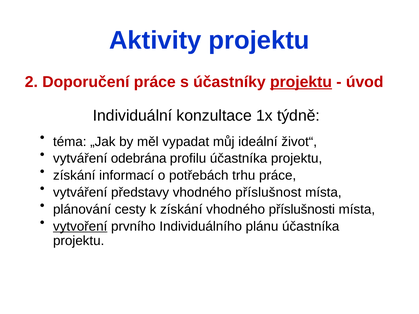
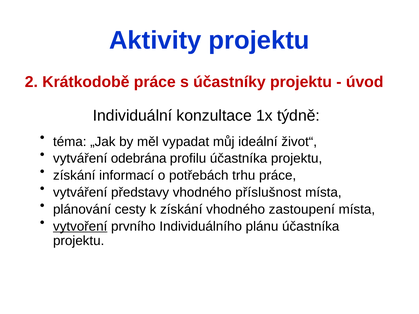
Doporučení: Doporučení -> Krátkodobě
projektu at (301, 82) underline: present -> none
příslušnosti: příslušnosti -> zastoupení
